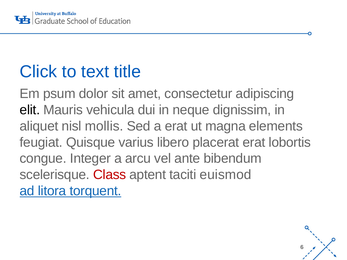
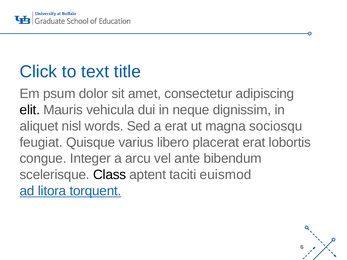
mollis: mollis -> words
elements: elements -> sociosqu
Class colour: red -> black
